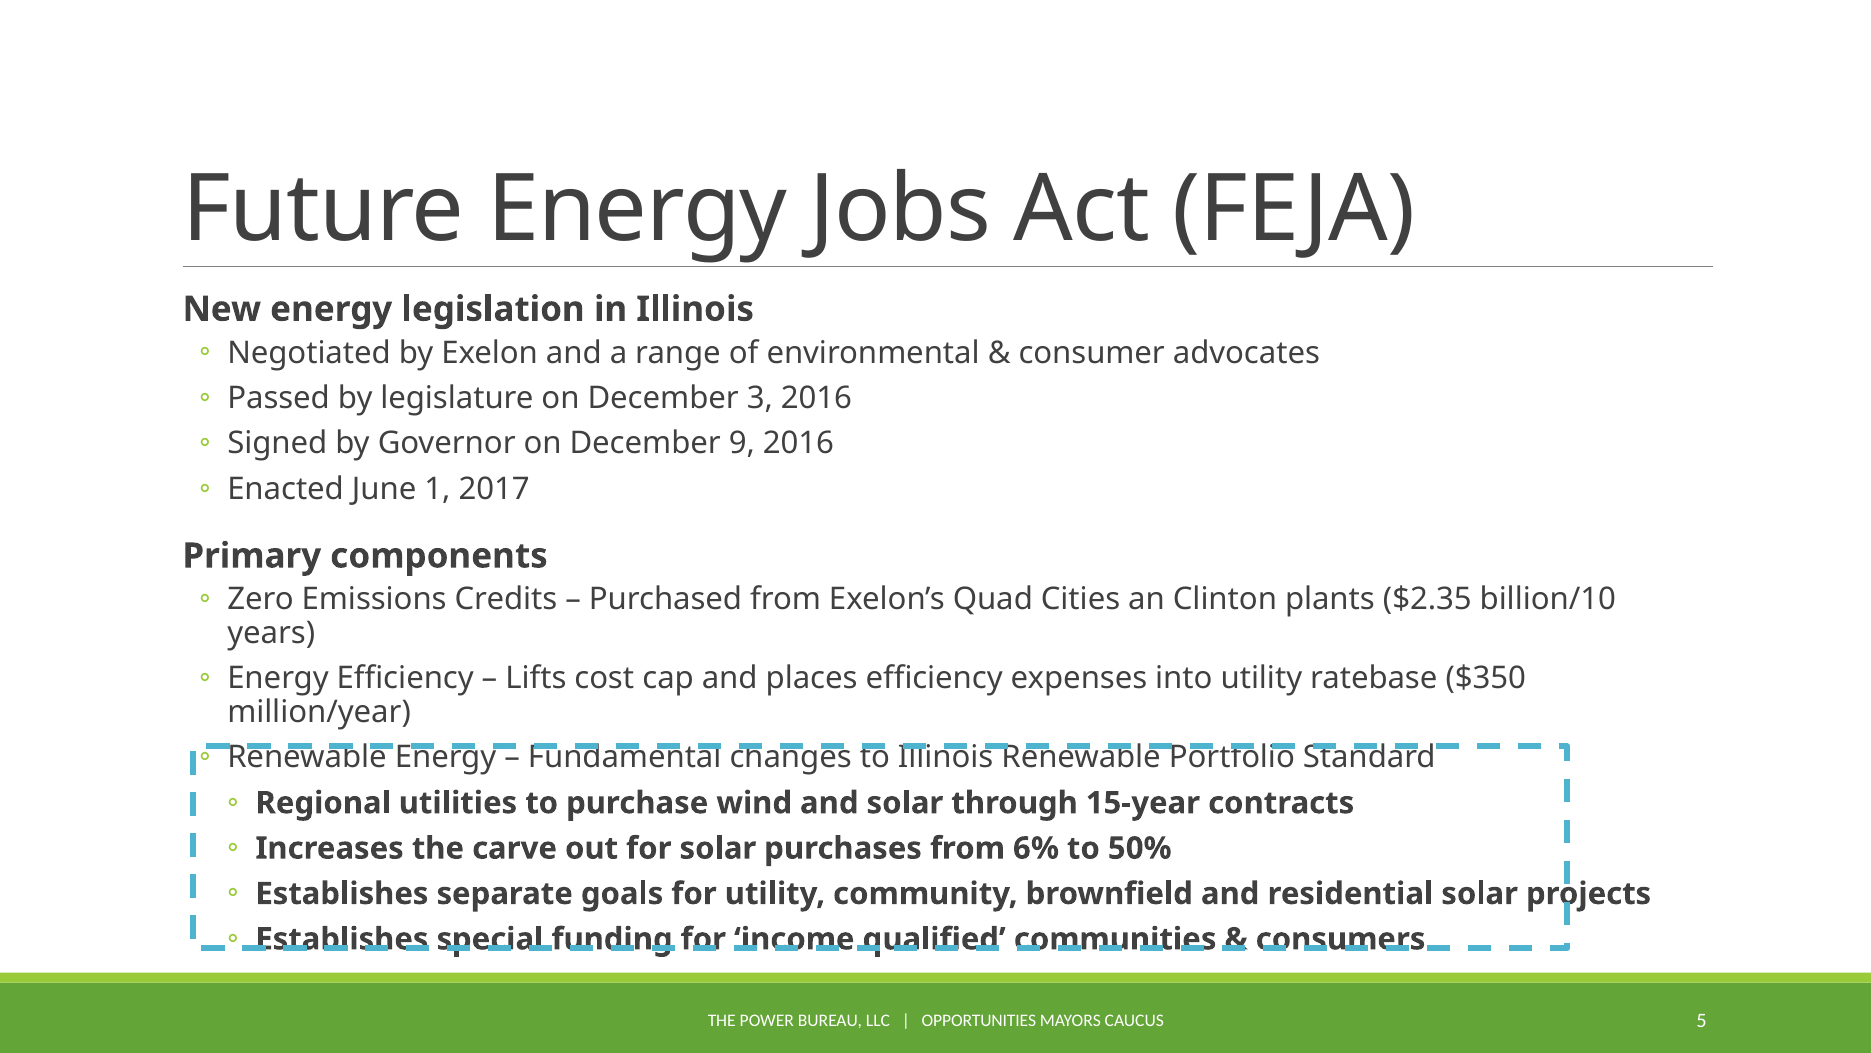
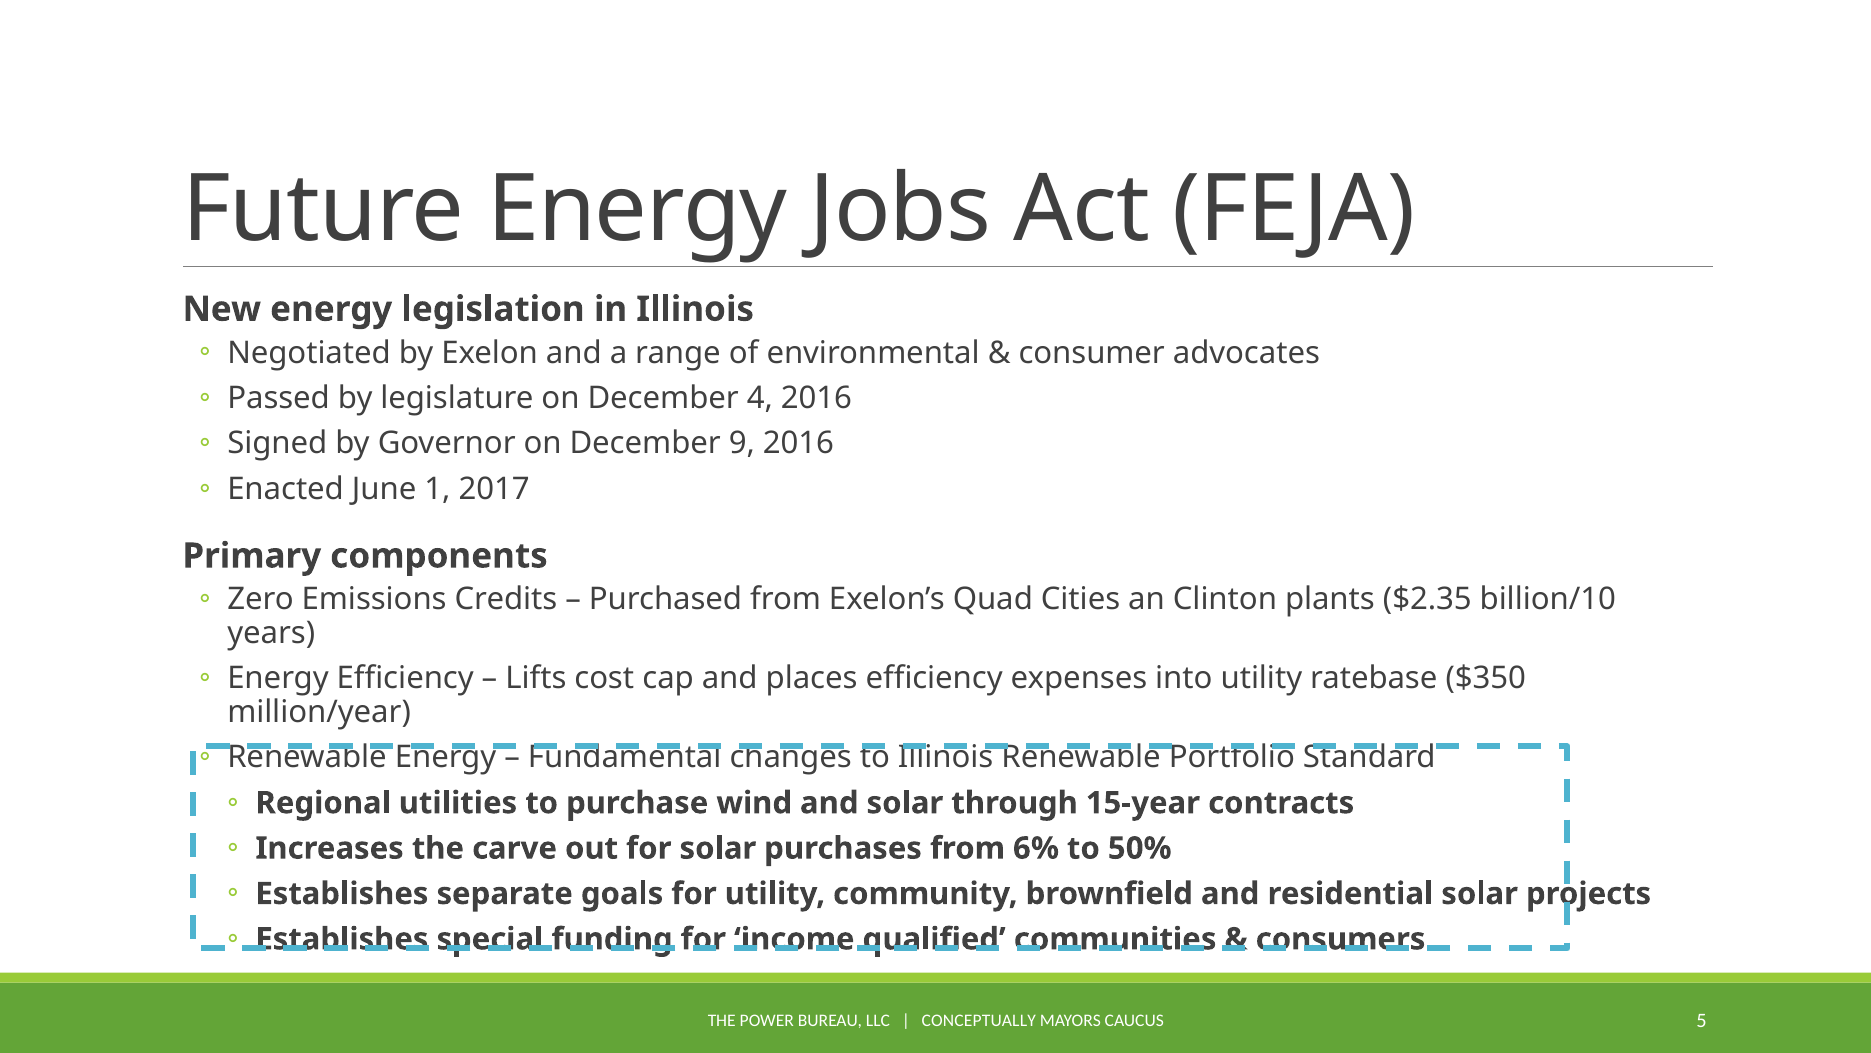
3: 3 -> 4
OPPORTUNITIES: OPPORTUNITIES -> CONCEPTUALLY
